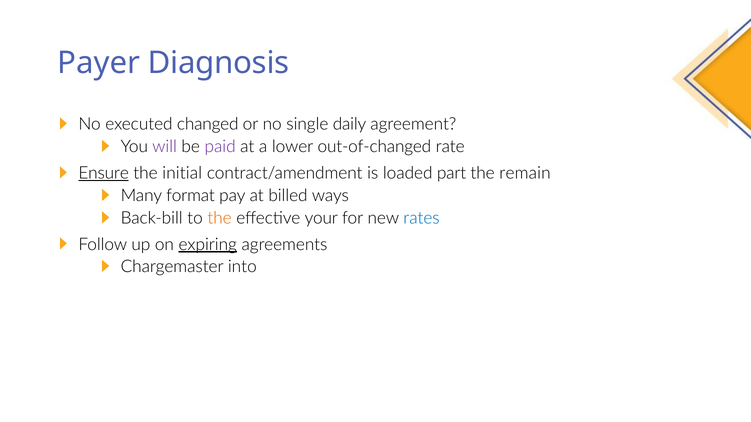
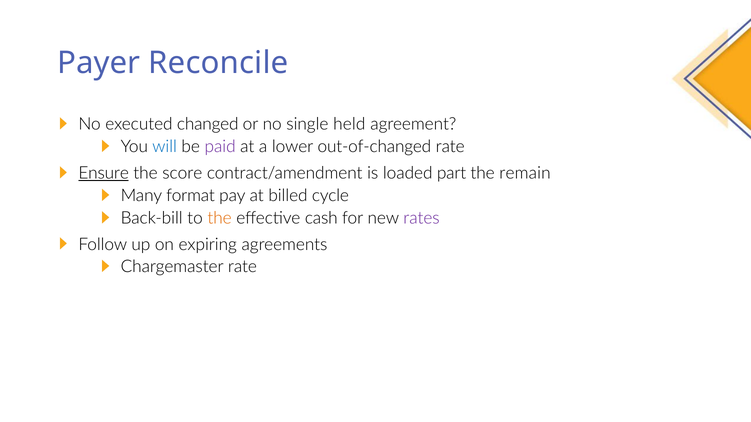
Diagnosis: Diagnosis -> Reconcile
daily: daily -> held
will colour: purple -> blue
initial: initial -> score
ways: ways -> cycle
your: your -> cash
rates colour: blue -> purple
expiring underline: present -> none
Chargemaster into: into -> rate
